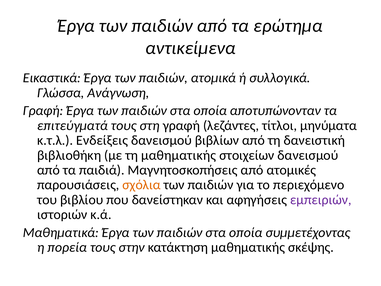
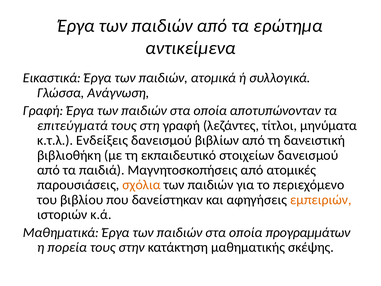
τη μαθηματικής: μαθηματικής -> εκπαιδευτικό
εμπειριών colour: purple -> orange
συμμετέχοντας: συμμετέχοντας -> προγραμμάτων
